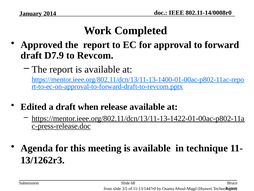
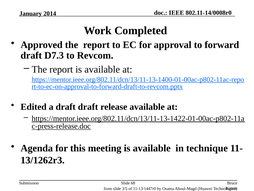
D7.9: D7.9 -> D7.3
draft when: when -> draft
